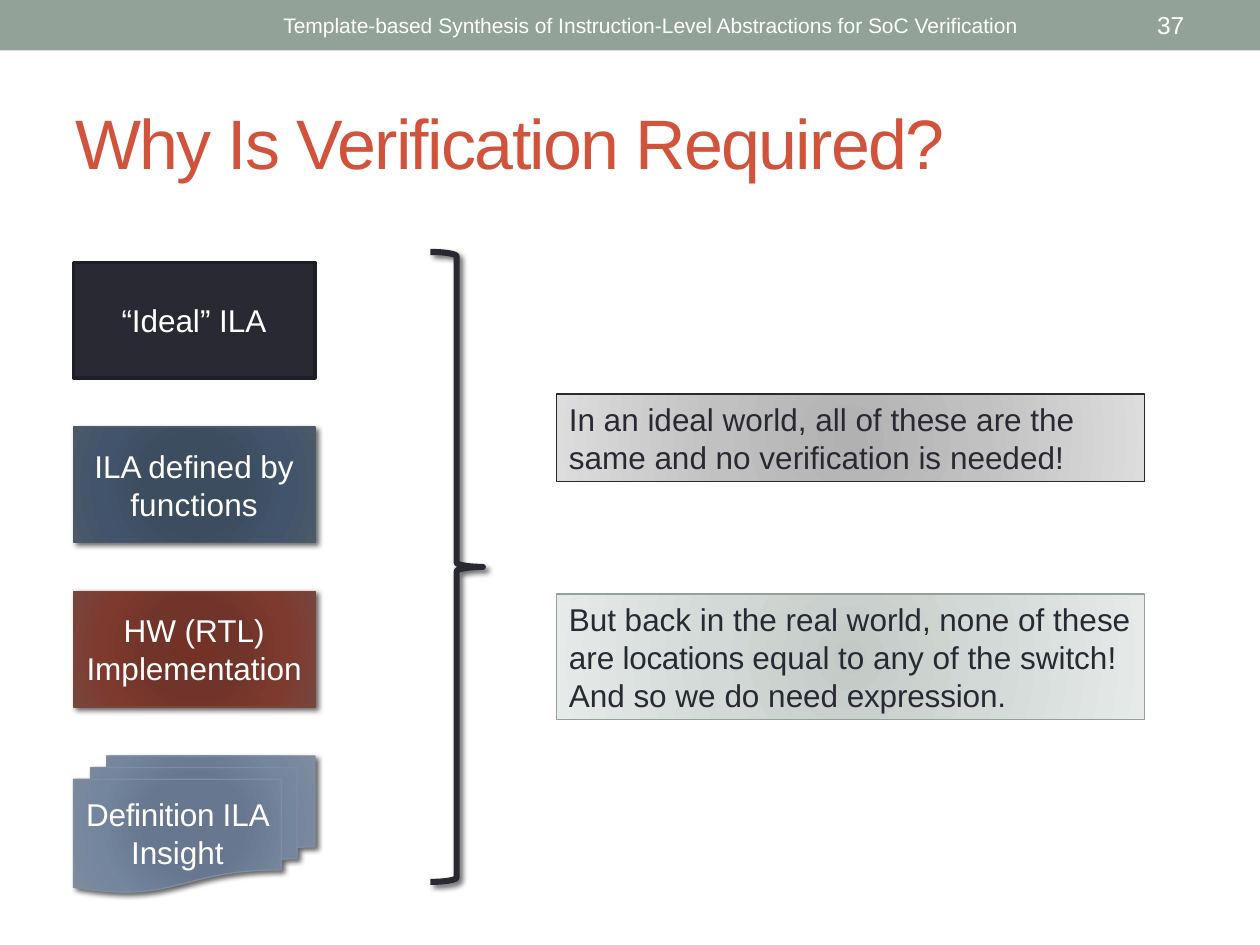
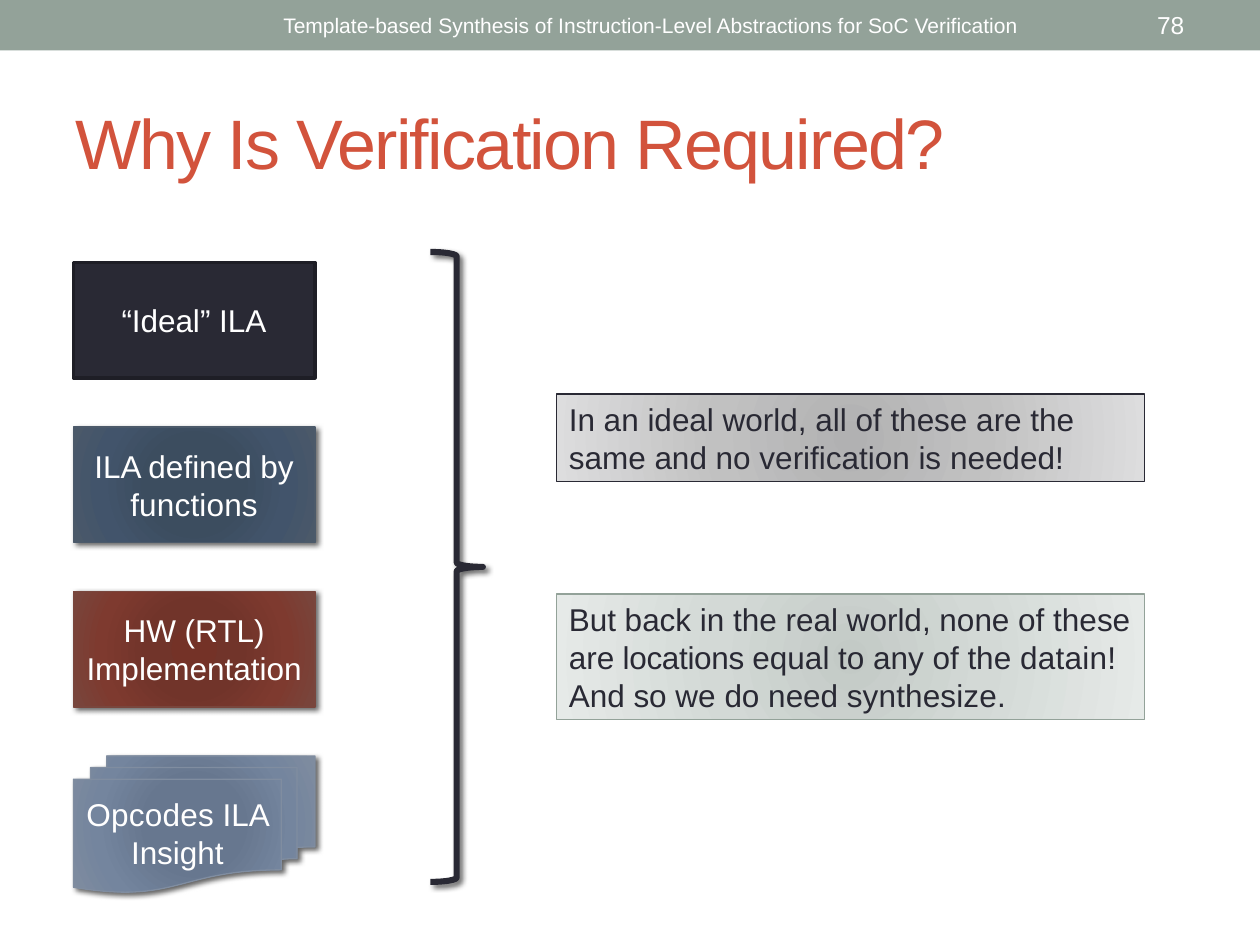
37: 37 -> 78
switch: switch -> datain
expression: expression -> synthesize
Definition: Definition -> Opcodes
